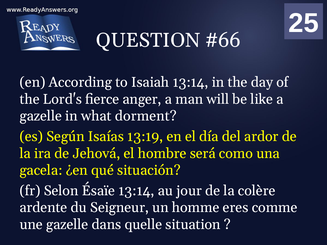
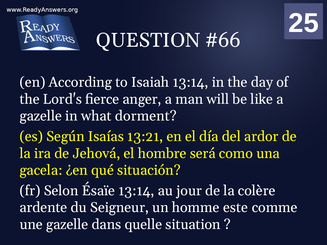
13:19: 13:19 -> 13:21
eres: eres -> este
